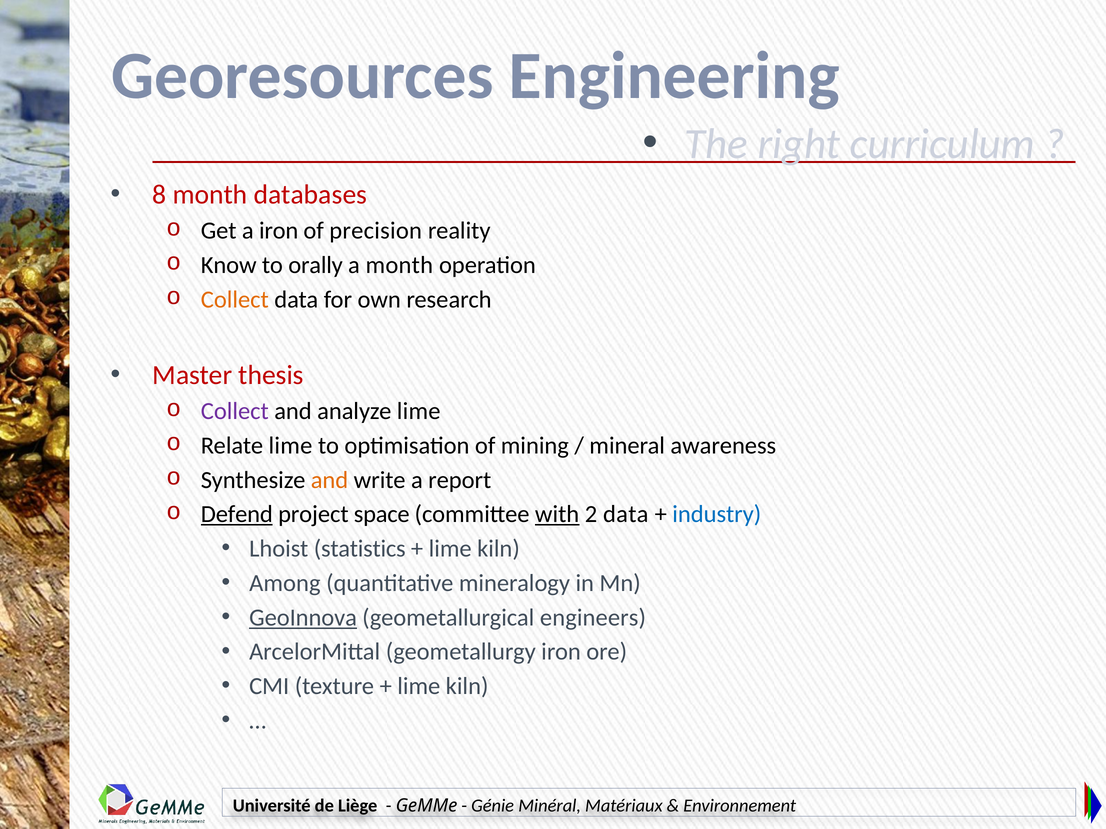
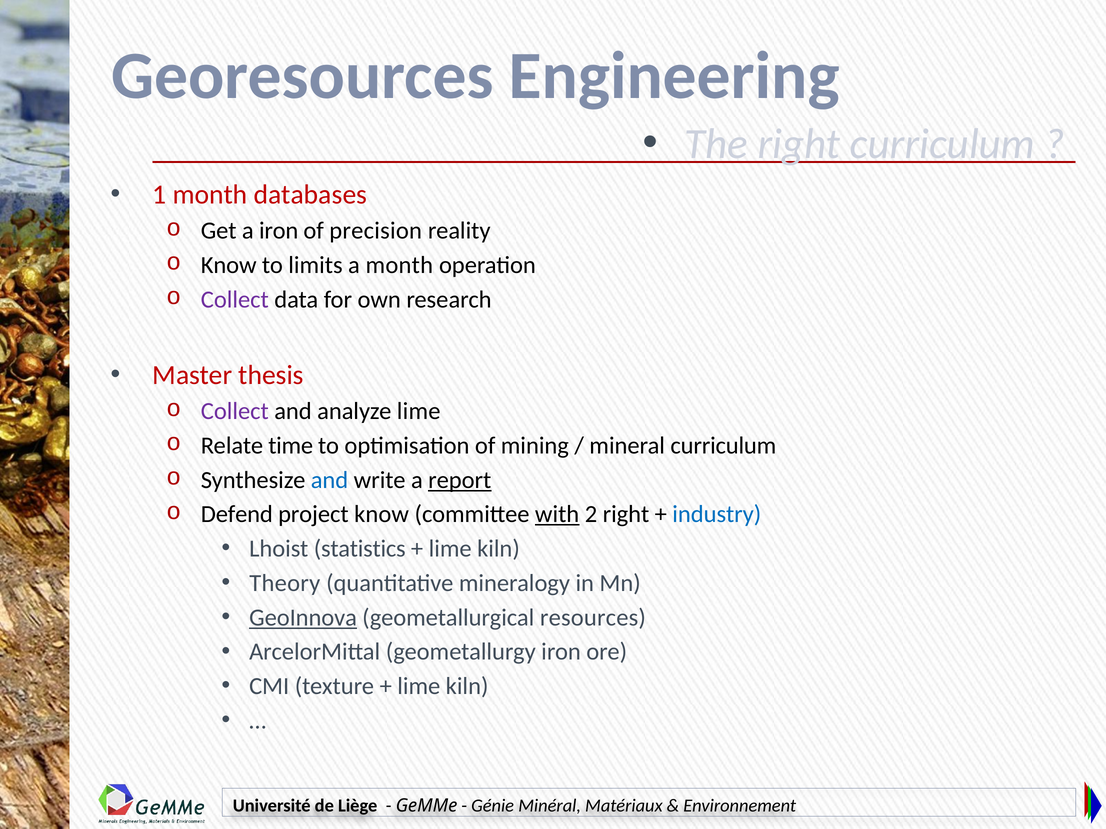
8: 8 -> 1
orally: orally -> limits
Collect at (235, 300) colour: orange -> purple
Relate lime: lime -> time
mineral awareness: awareness -> curriculum
and at (330, 480) colour: orange -> blue
report underline: none -> present
Defend underline: present -> none
project space: space -> know
2 data: data -> right
Among: Among -> Theory
engineers: engineers -> resources
